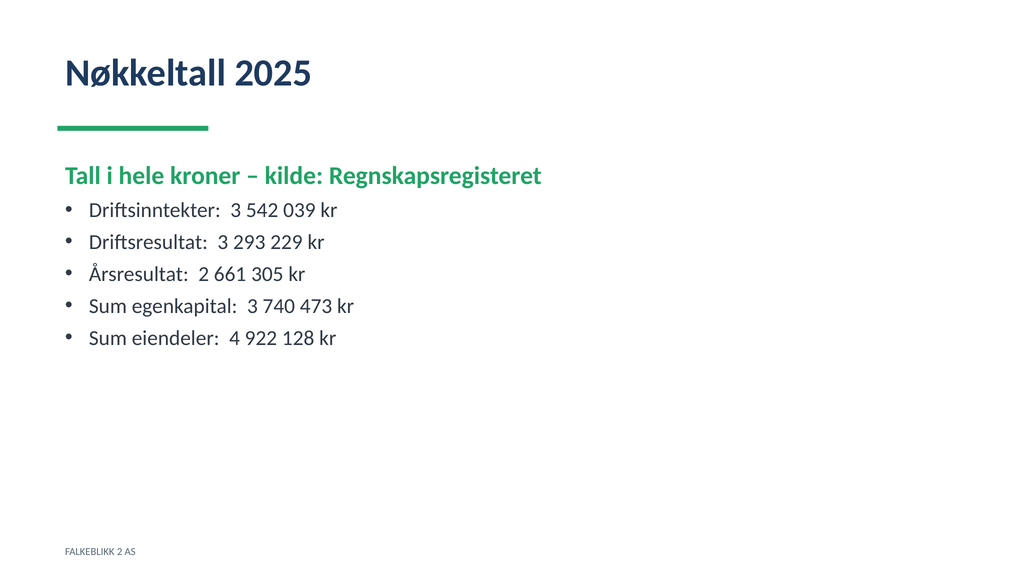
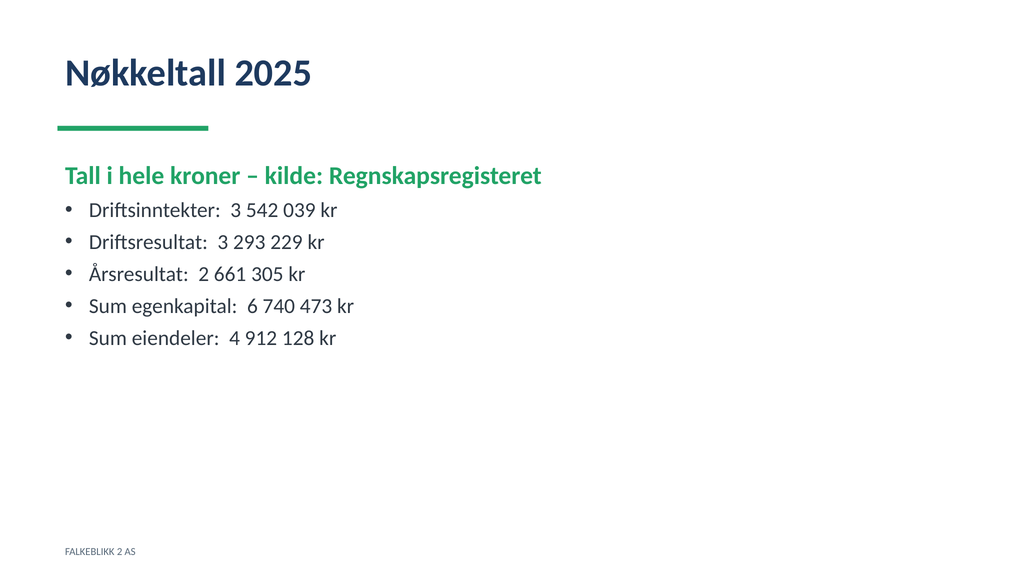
egenkapital 3: 3 -> 6
922: 922 -> 912
